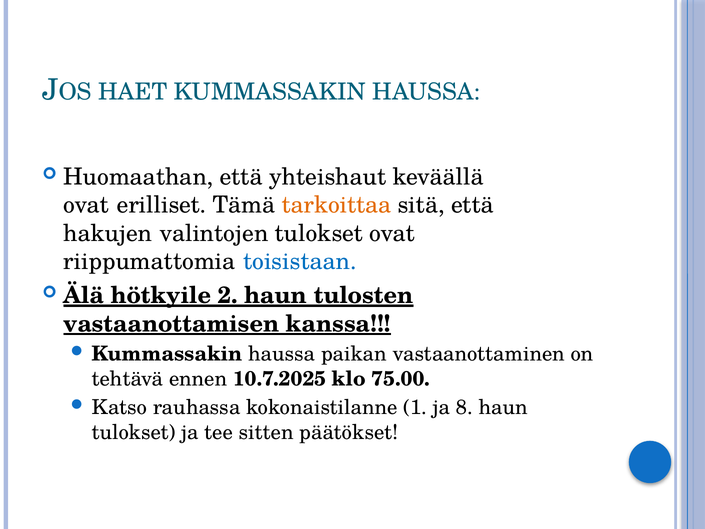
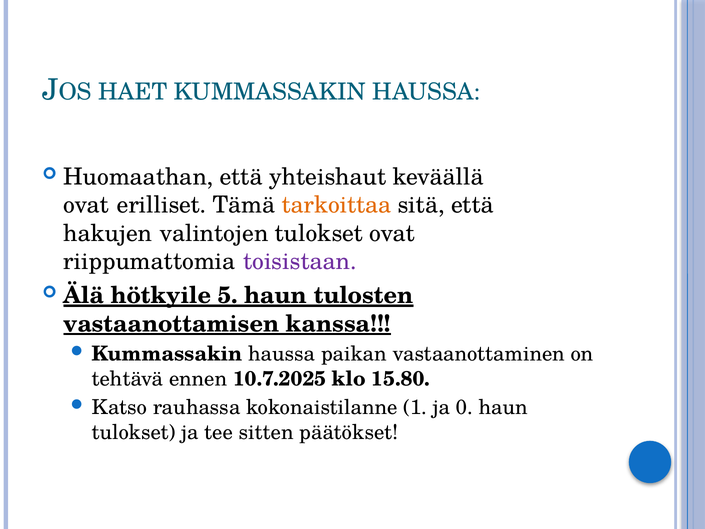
toisistaan colour: blue -> purple
2: 2 -> 5
75.00: 75.00 -> 15.80
8: 8 -> 0
